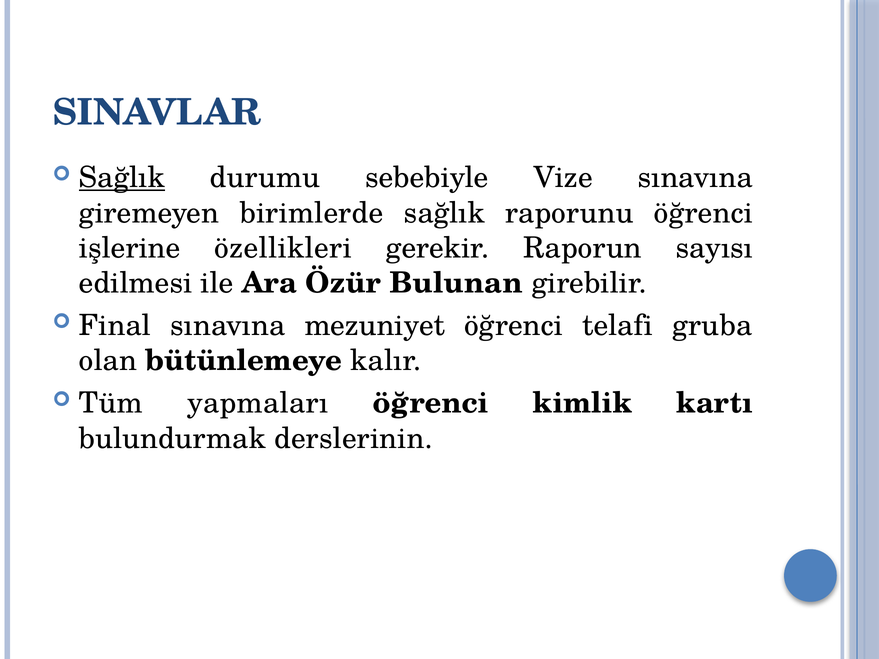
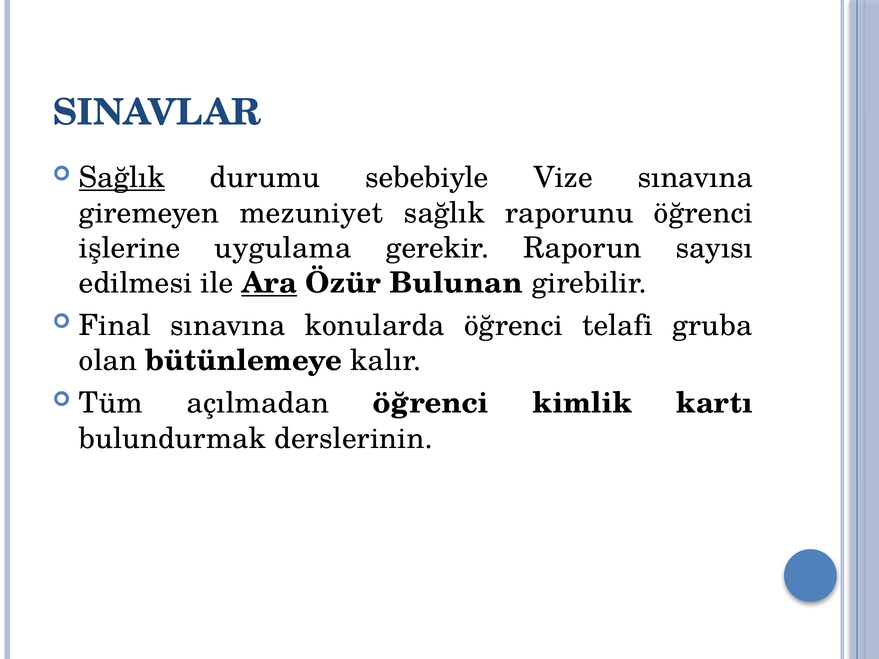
birimlerde: birimlerde -> mezuniyet
özellikleri: özellikleri -> uygulama
Ara underline: none -> present
mezuniyet: mezuniyet -> konularda
yapmaları: yapmaları -> açılmadan
